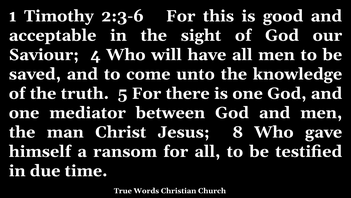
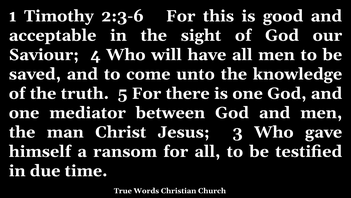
8: 8 -> 3
